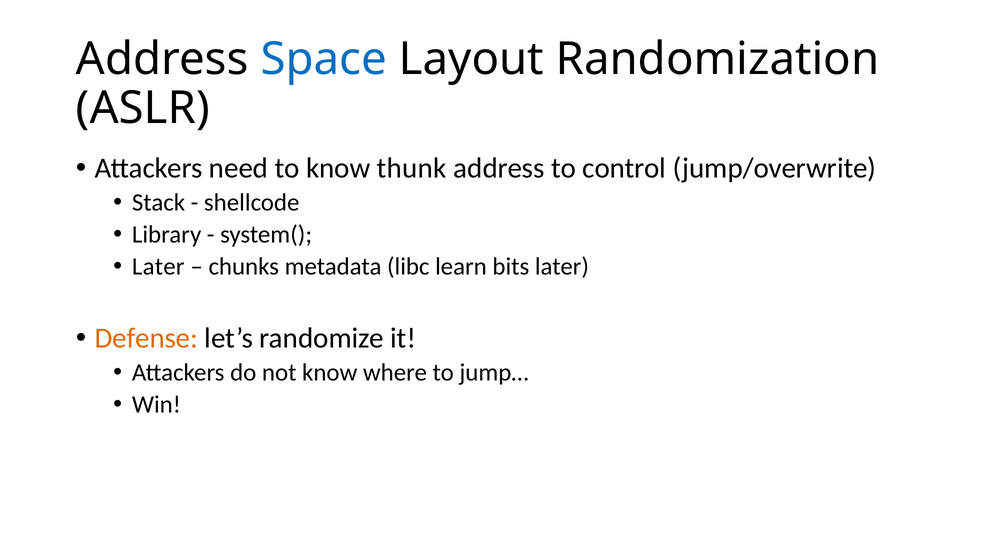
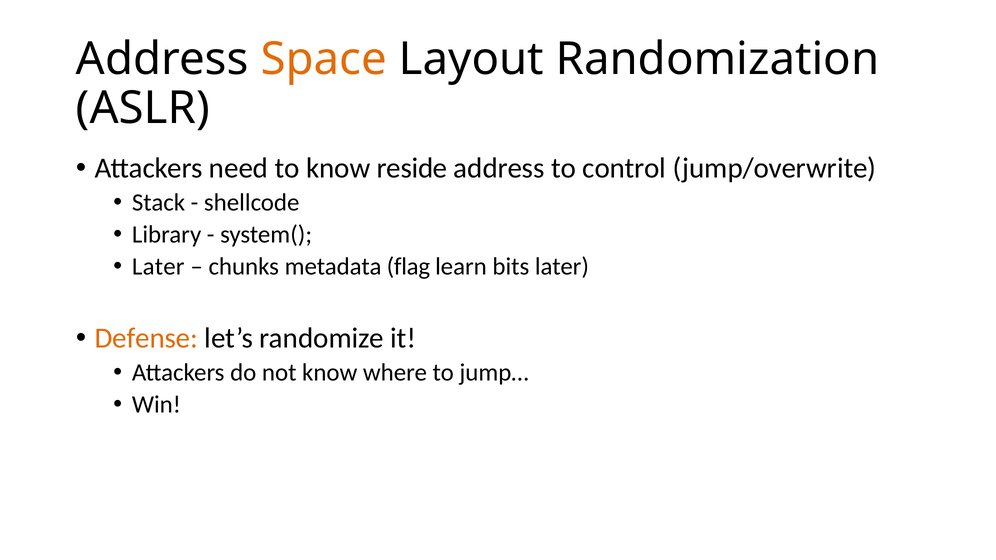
Space colour: blue -> orange
thunk: thunk -> reside
libc: libc -> flag
